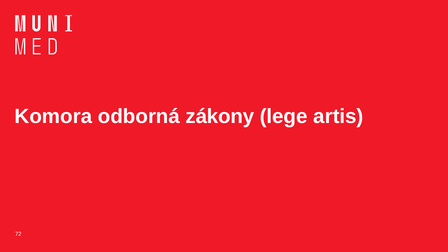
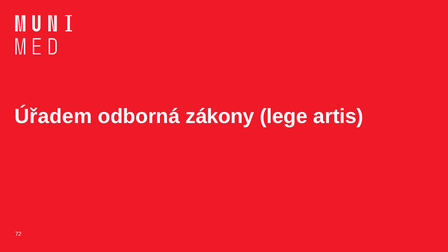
Komora: Komora -> Úřadem
